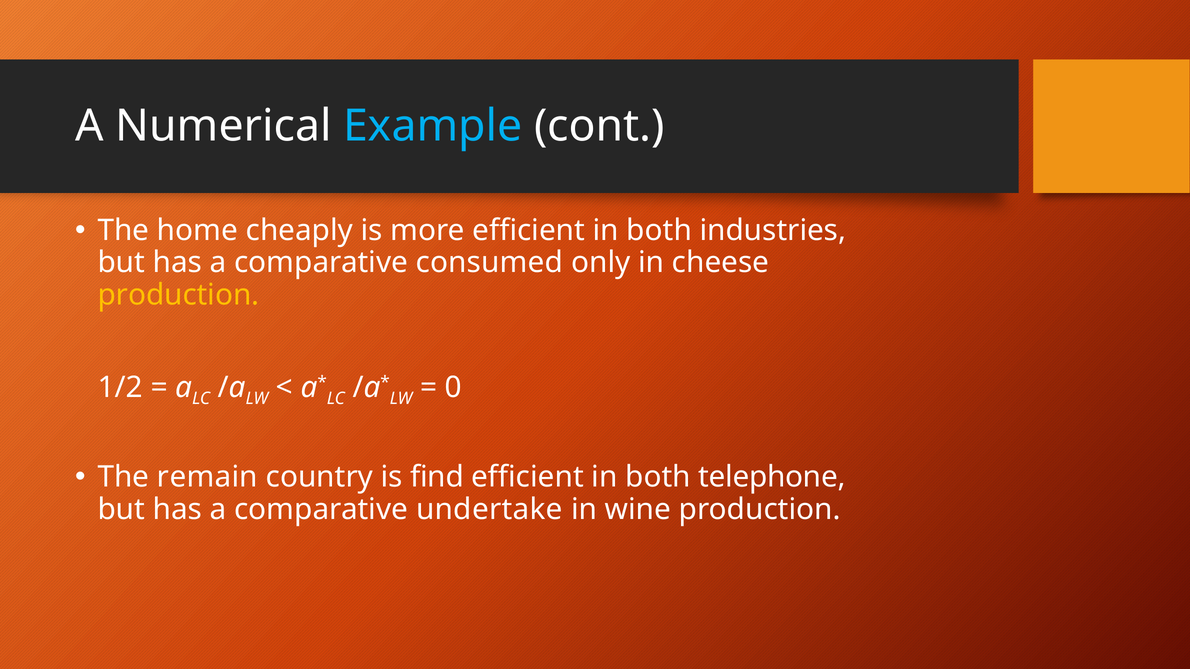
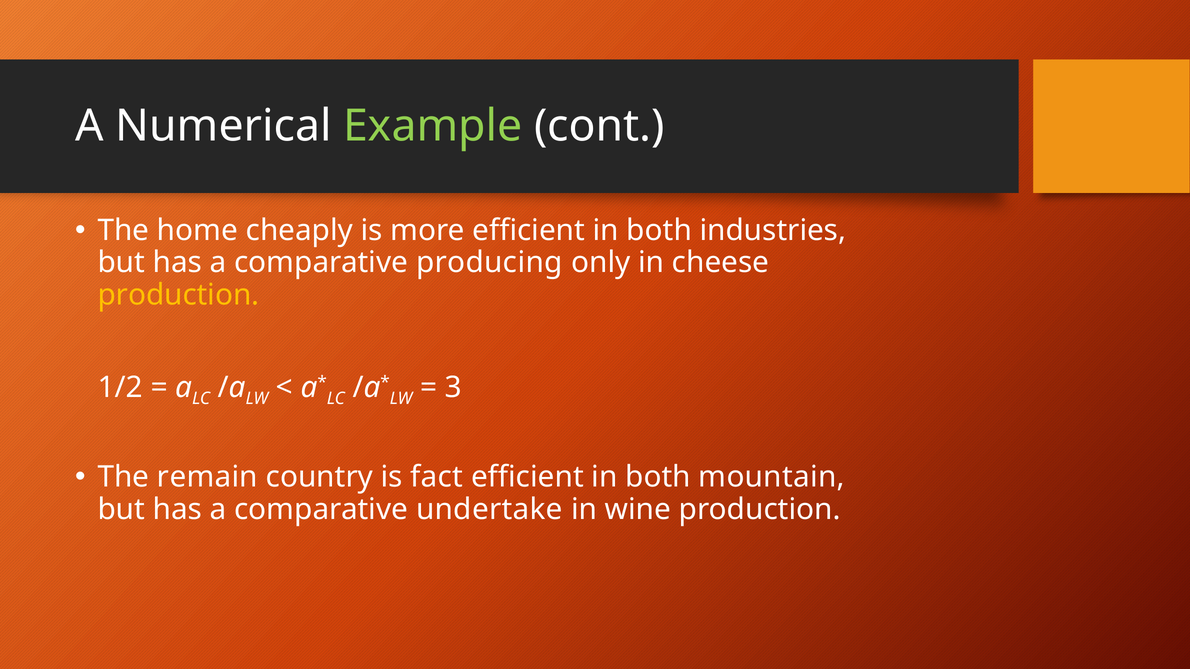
Example colour: light blue -> light green
consumed: consumed -> producing
0: 0 -> 3
find: find -> fact
telephone: telephone -> mountain
